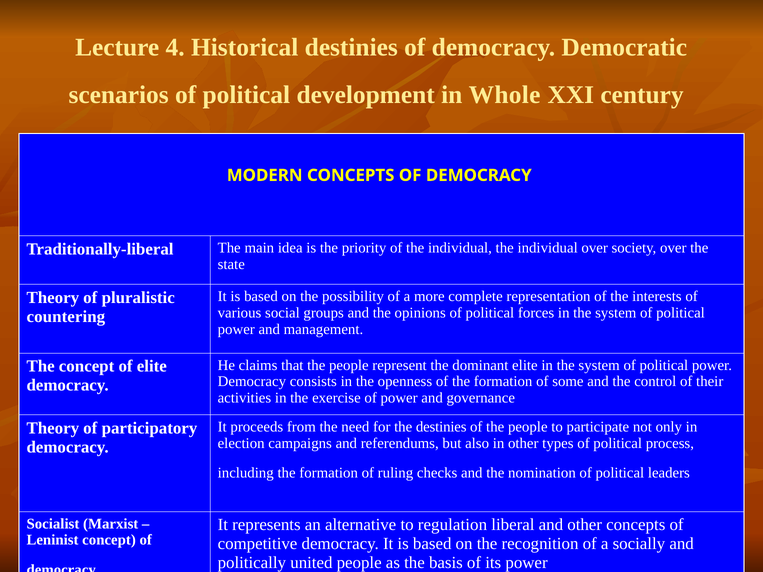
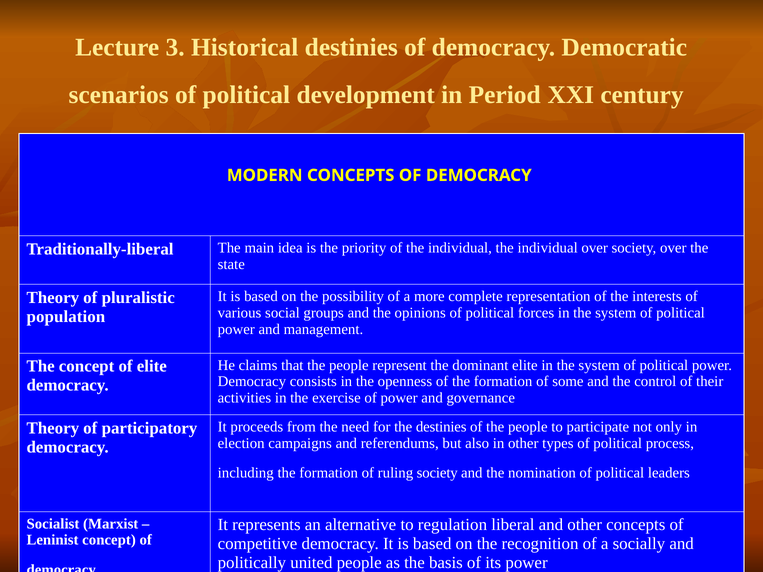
4: 4 -> 3
Whole: Whole -> Period
countering: countering -> population
ruling checks: checks -> society
